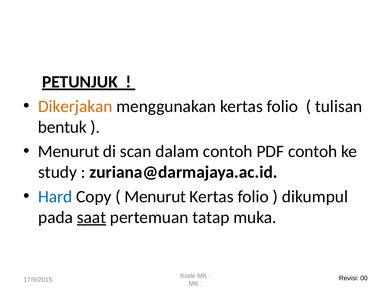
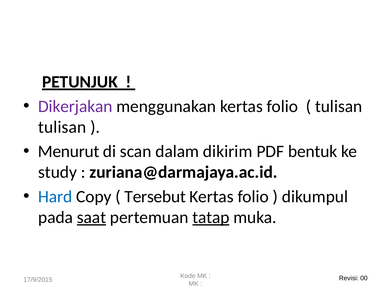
Dikerjakan colour: orange -> purple
bentuk at (62, 127): bentuk -> tulisan
dalam contoh: contoh -> dikirim
PDF contoh: contoh -> bentuk
Menurut at (155, 197): Menurut -> Tersebut
tatap underline: none -> present
